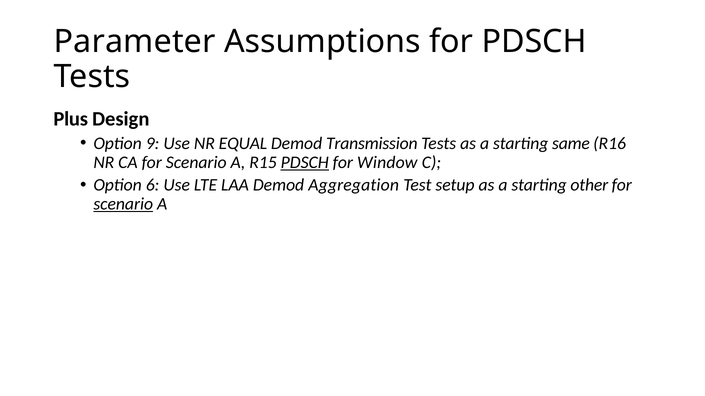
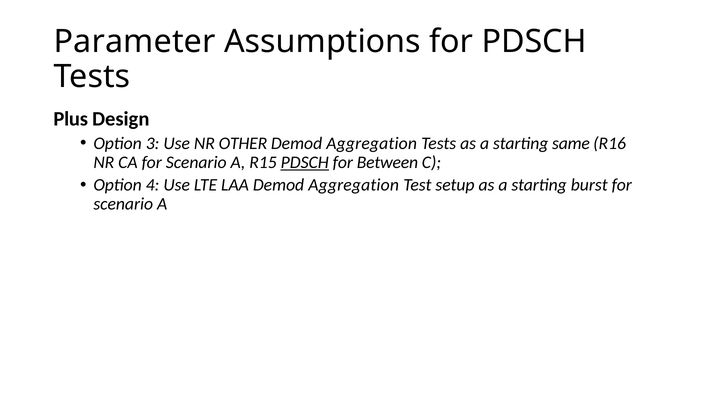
9: 9 -> 3
EQUAL: EQUAL -> OTHER
Transmission at (372, 143): Transmission -> Aggregation
Window: Window -> Between
6: 6 -> 4
other: other -> burst
scenario at (123, 204) underline: present -> none
